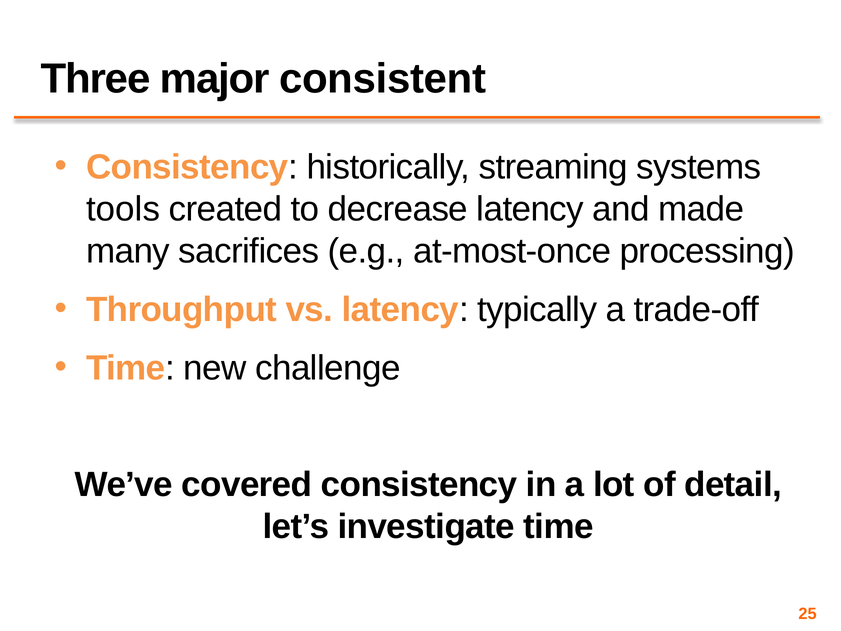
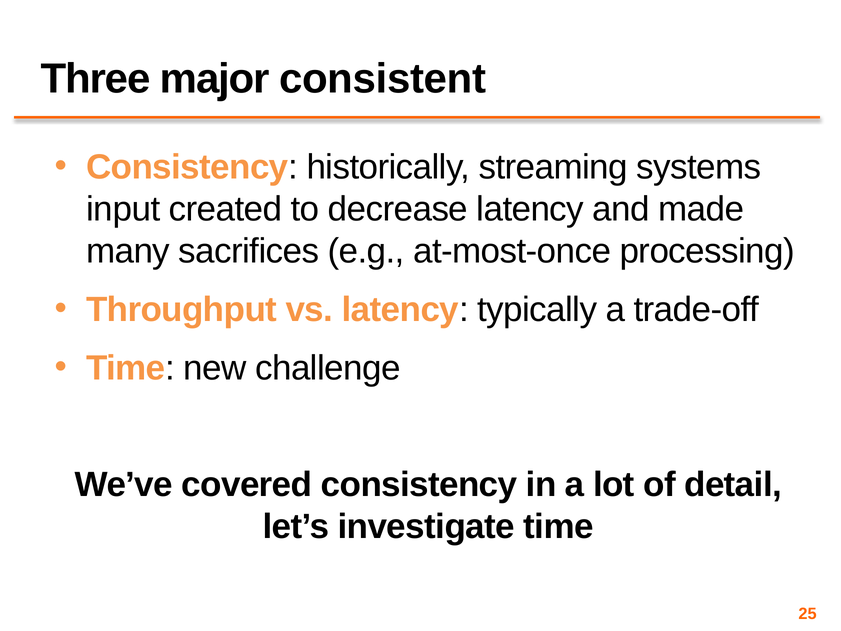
tools: tools -> input
